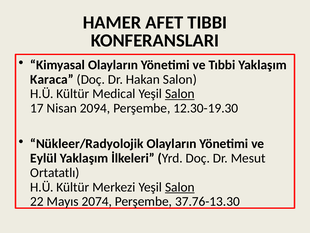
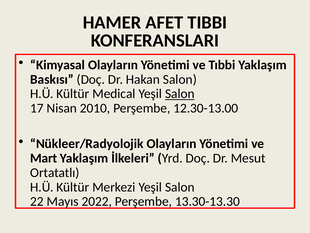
Karaca: Karaca -> Baskısı
2094: 2094 -> 2010
12.30-19.30: 12.30-19.30 -> 12.30-13.00
Eylül: Eylül -> Mart
Salon at (180, 187) underline: present -> none
2074: 2074 -> 2022
37.76-13.30: 37.76-13.30 -> 13.30-13.30
